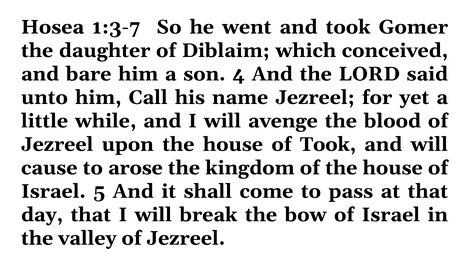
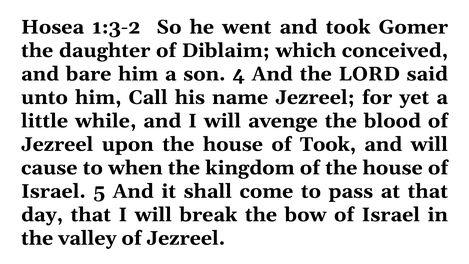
1:3-7: 1:3-7 -> 1:3-2
arose: arose -> when
